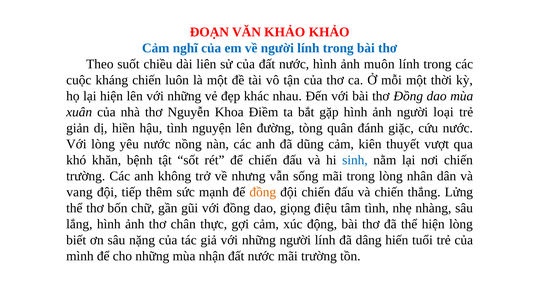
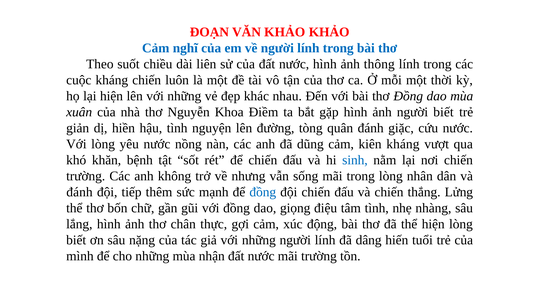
muôn: muôn -> thông
người loại: loại -> biết
kiên thuyết: thuyết -> kháng
vang at (79, 192): vang -> đánh
đồng at (263, 192) colour: orange -> blue
